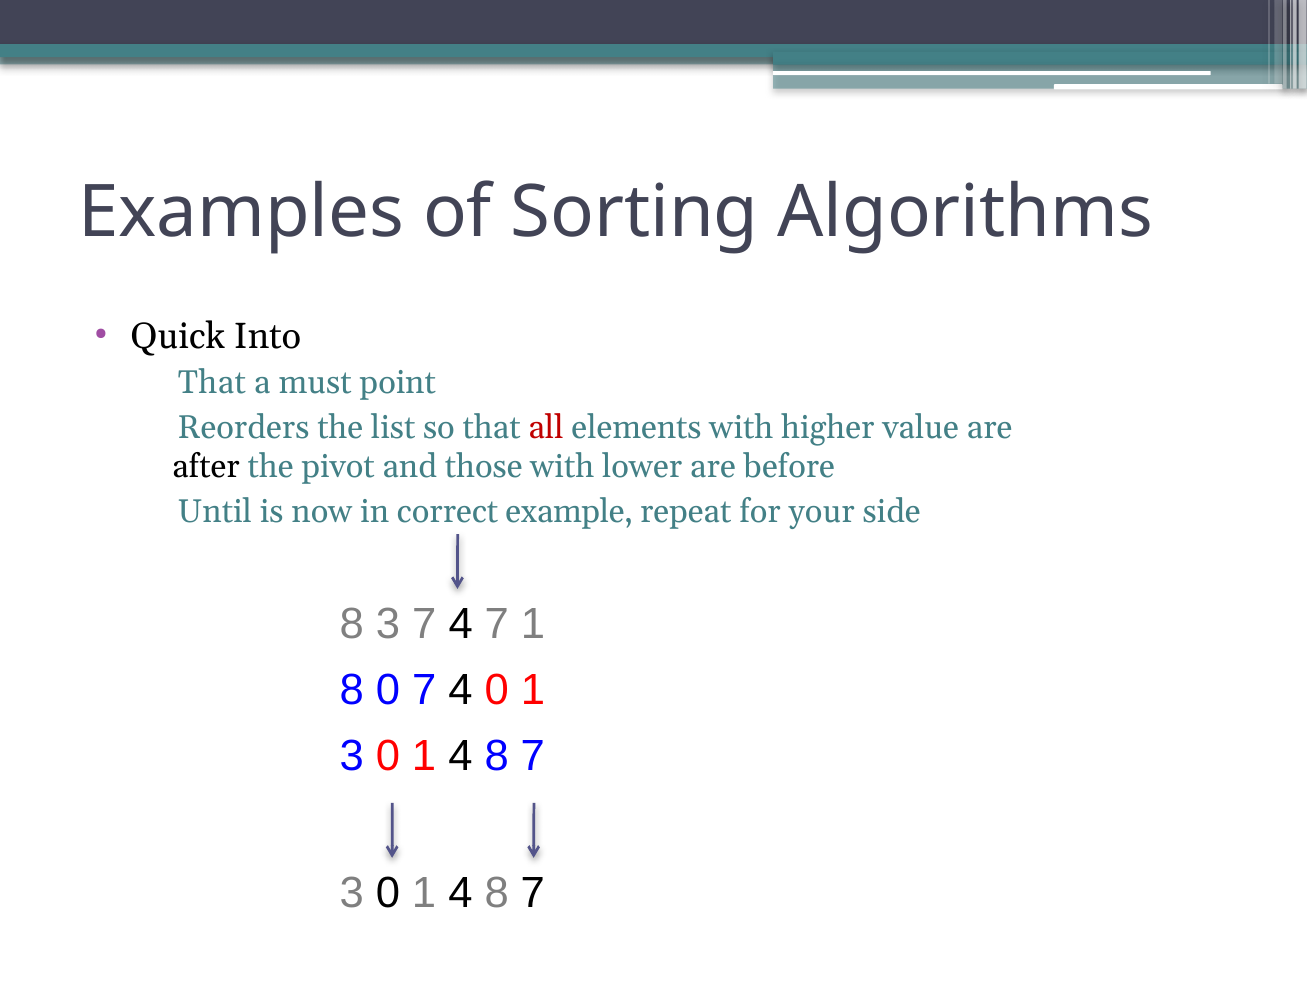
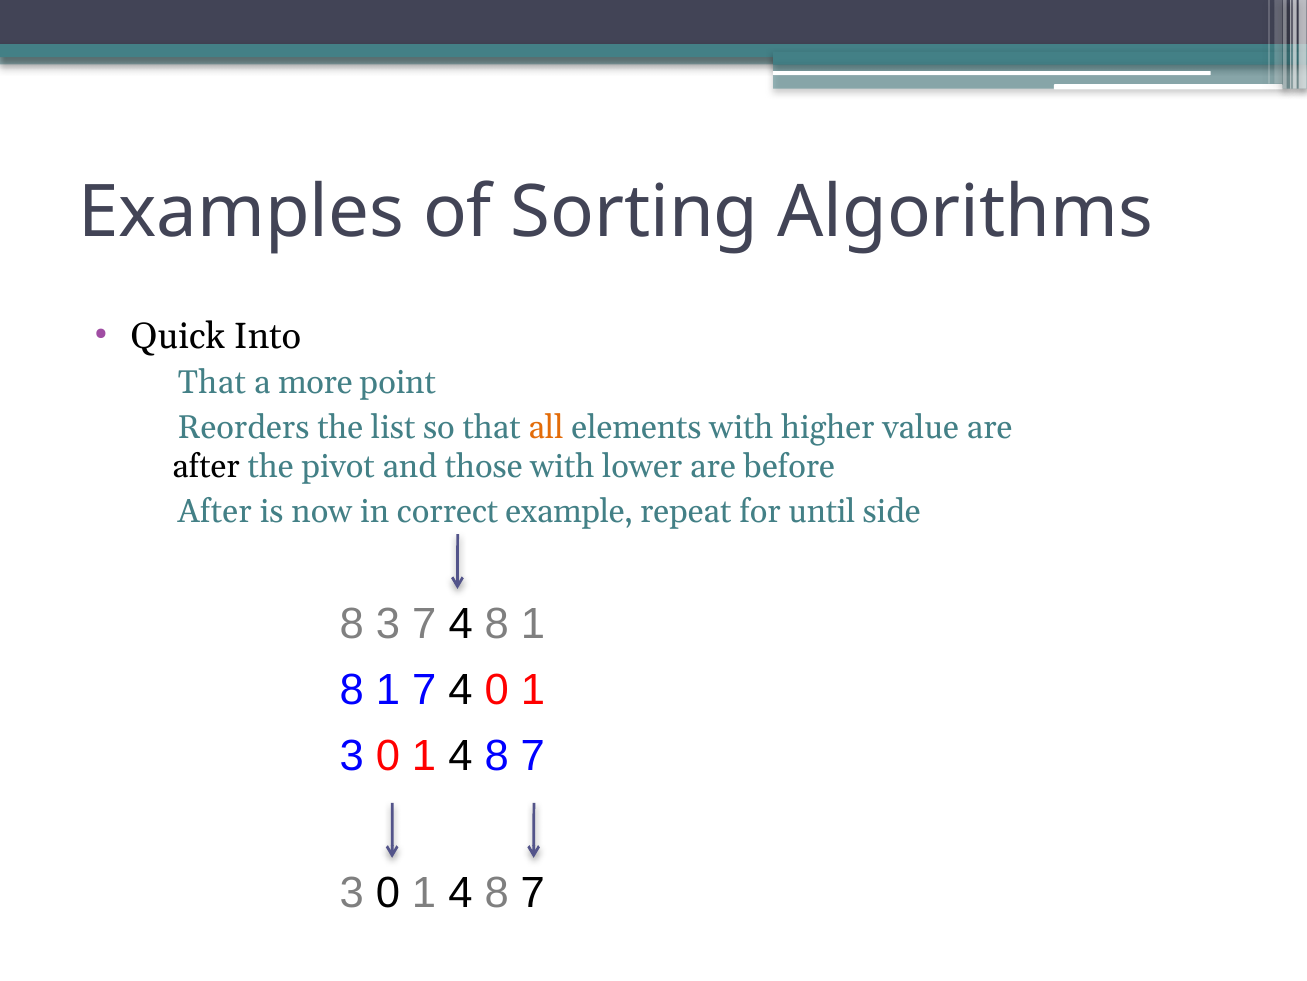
must: must -> more
all colour: red -> orange
Until at (215, 511): Until -> After
your: your -> until
7 4 7: 7 -> 8
0 at (388, 690): 0 -> 1
